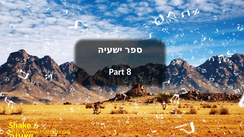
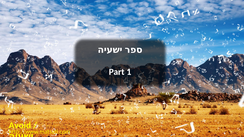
8: 8 -> 1
Shake: Shake -> Avoid
